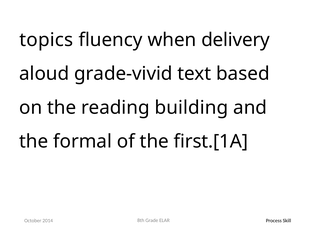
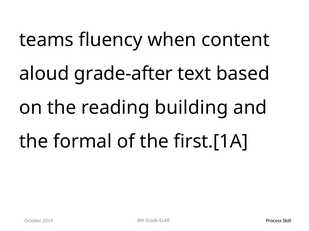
topics: topics -> teams
delivery: delivery -> content
grade-vivid: grade-vivid -> grade-after
